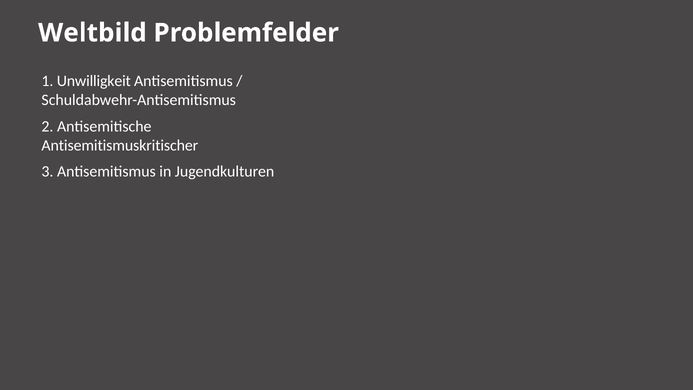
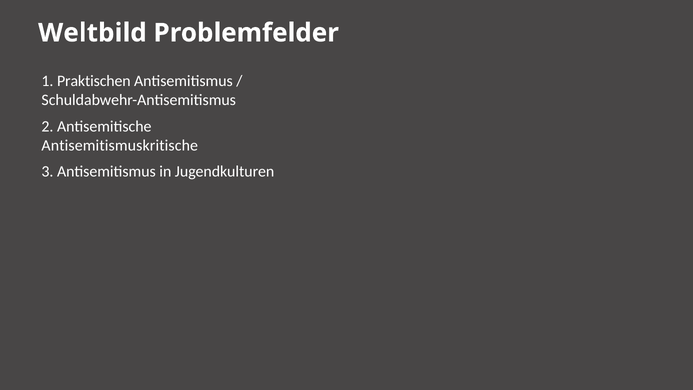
Unwilligkeit: Unwilligkeit -> Praktischen
Antisemitismuskritischer: Antisemitismuskritischer -> Antisemitismuskritische
